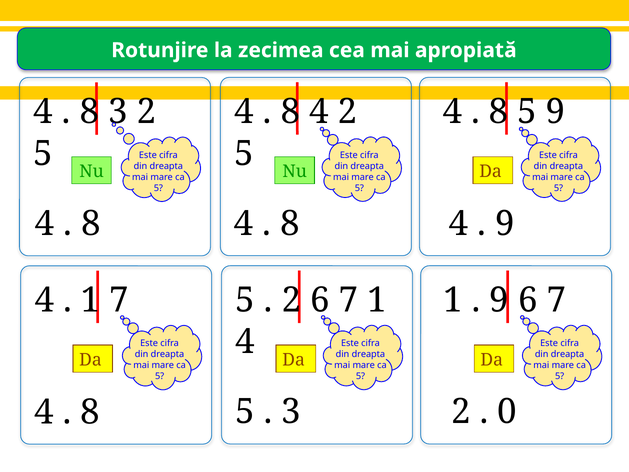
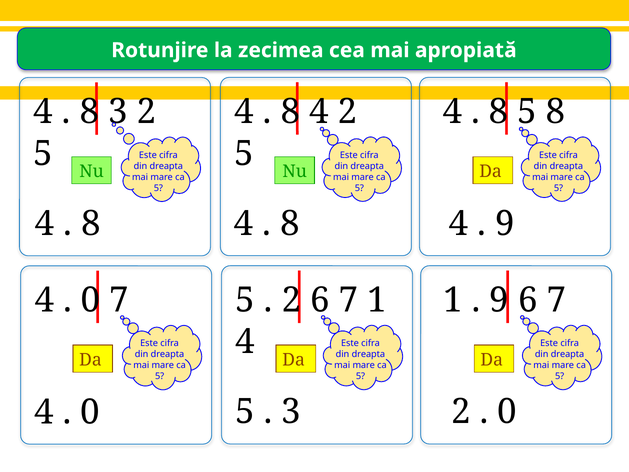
9 at (556, 112): 9 -> 8
1 at (91, 300): 1 -> 0
8 at (90, 412): 8 -> 0
